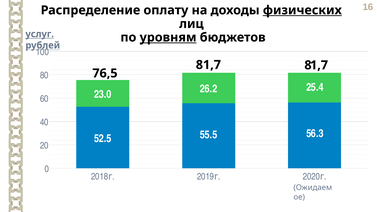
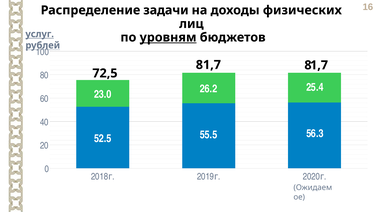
оплату: оплату -> задачи
физических underline: present -> none
76,5: 76,5 -> 72,5
